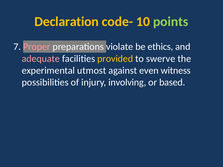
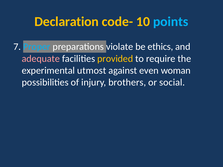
points colour: light green -> light blue
Proper colour: pink -> light blue
swerve: swerve -> require
witness: witness -> woman
involving: involving -> brothers
based: based -> social
